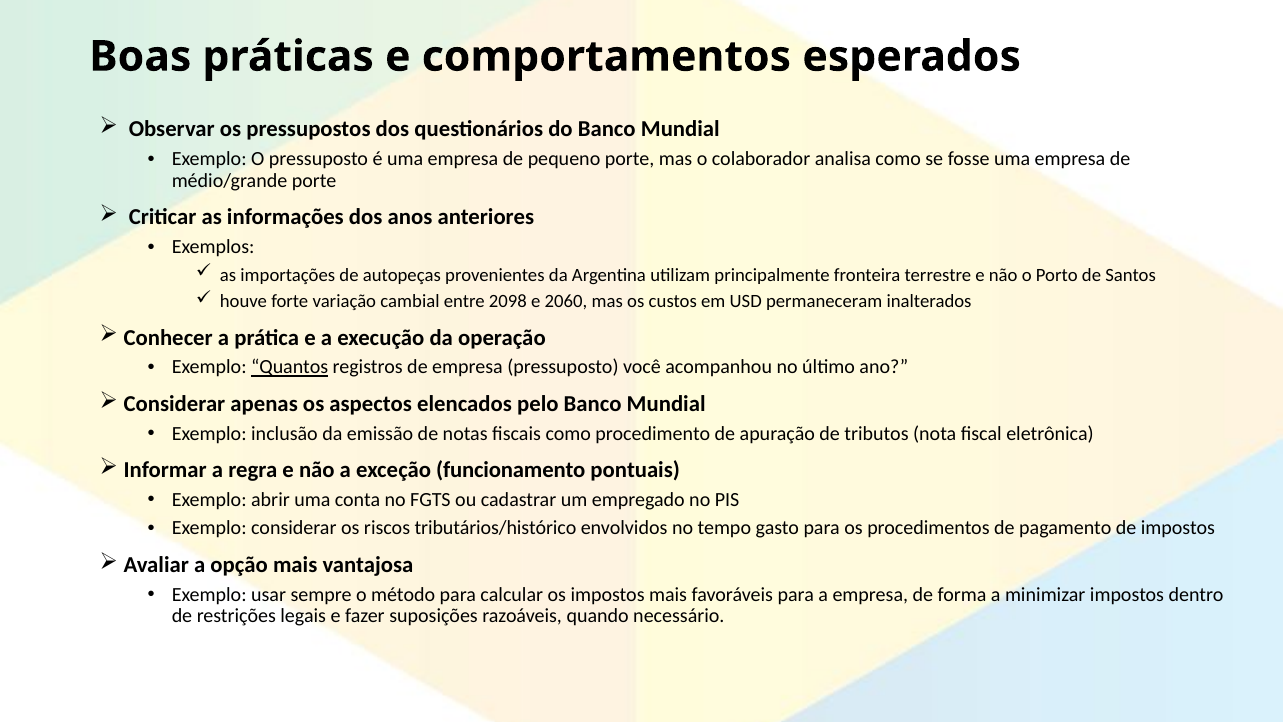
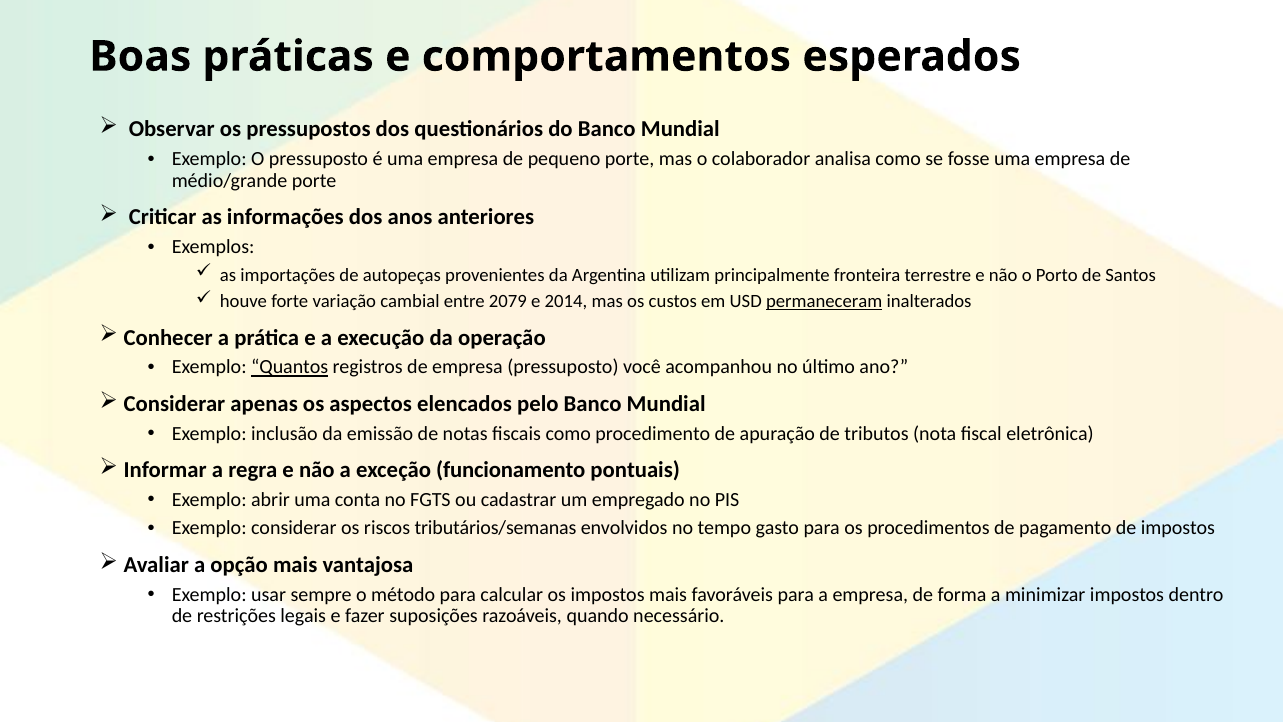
2098: 2098 -> 2079
2060: 2060 -> 2014
permaneceram underline: none -> present
tributários/histórico: tributários/histórico -> tributários/semanas
